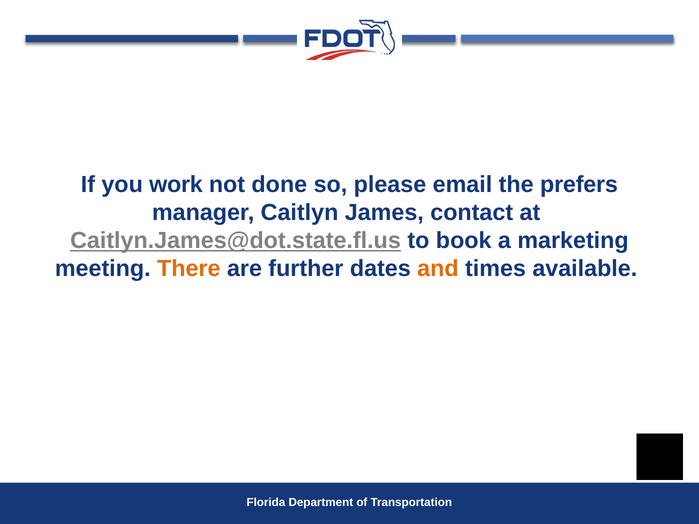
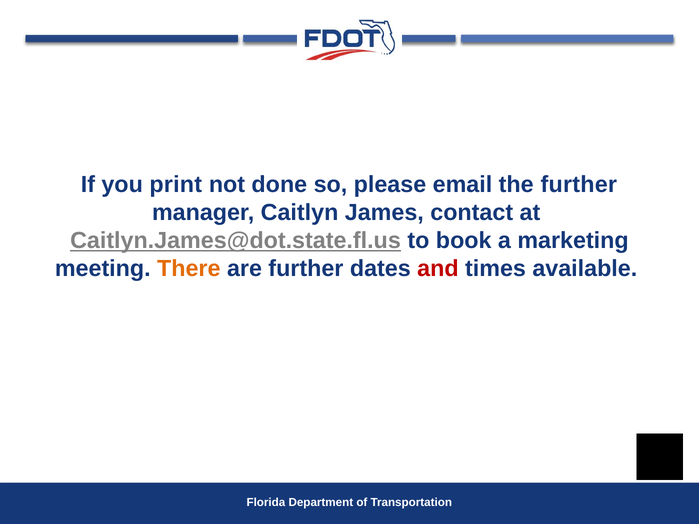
work: work -> print
the prefers: prefers -> further
and colour: orange -> red
